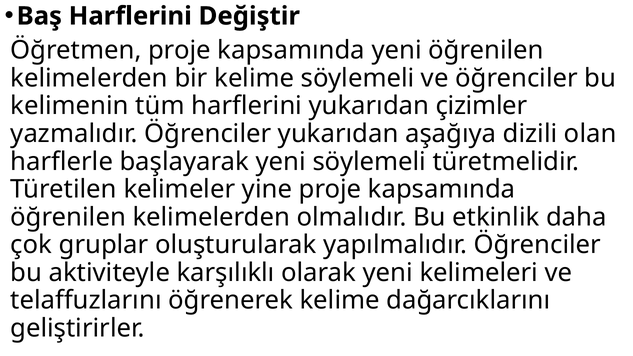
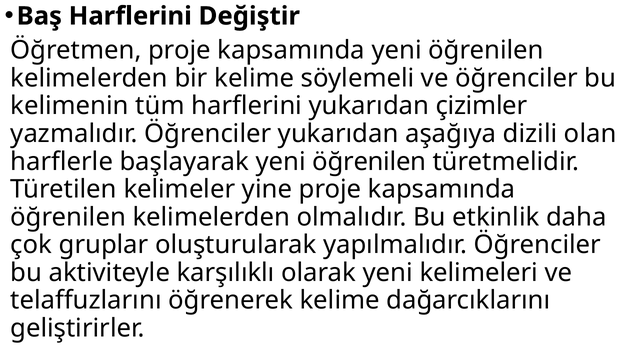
başlayarak yeni söylemeli: söylemeli -> öğrenilen
